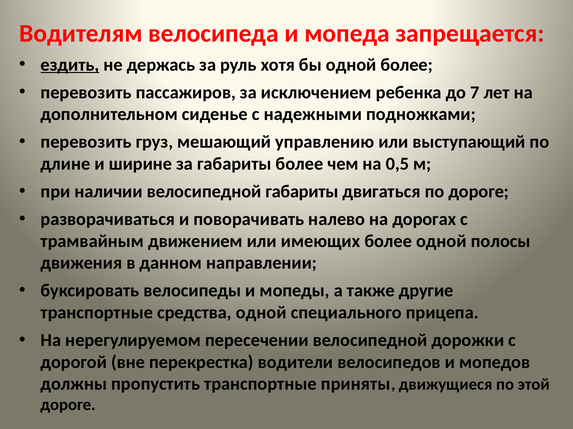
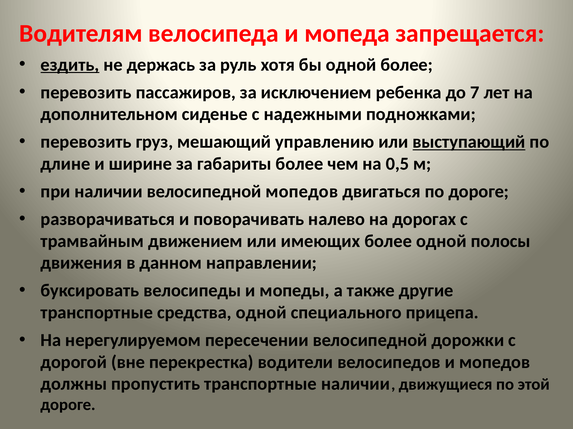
выступающий underline: none -> present
велосипедной габариты: габариты -> мопедов
транспортные приняты: приняты -> наличии
